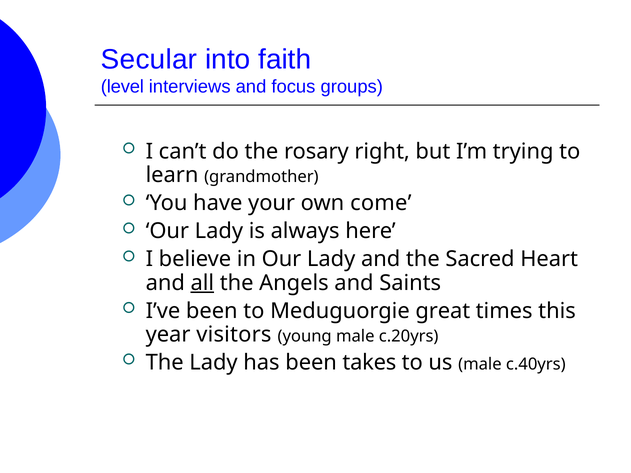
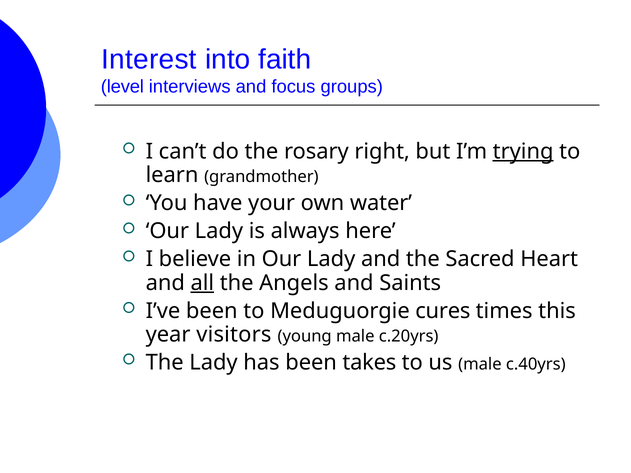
Secular: Secular -> Interest
trying underline: none -> present
come: come -> water
great: great -> cures
